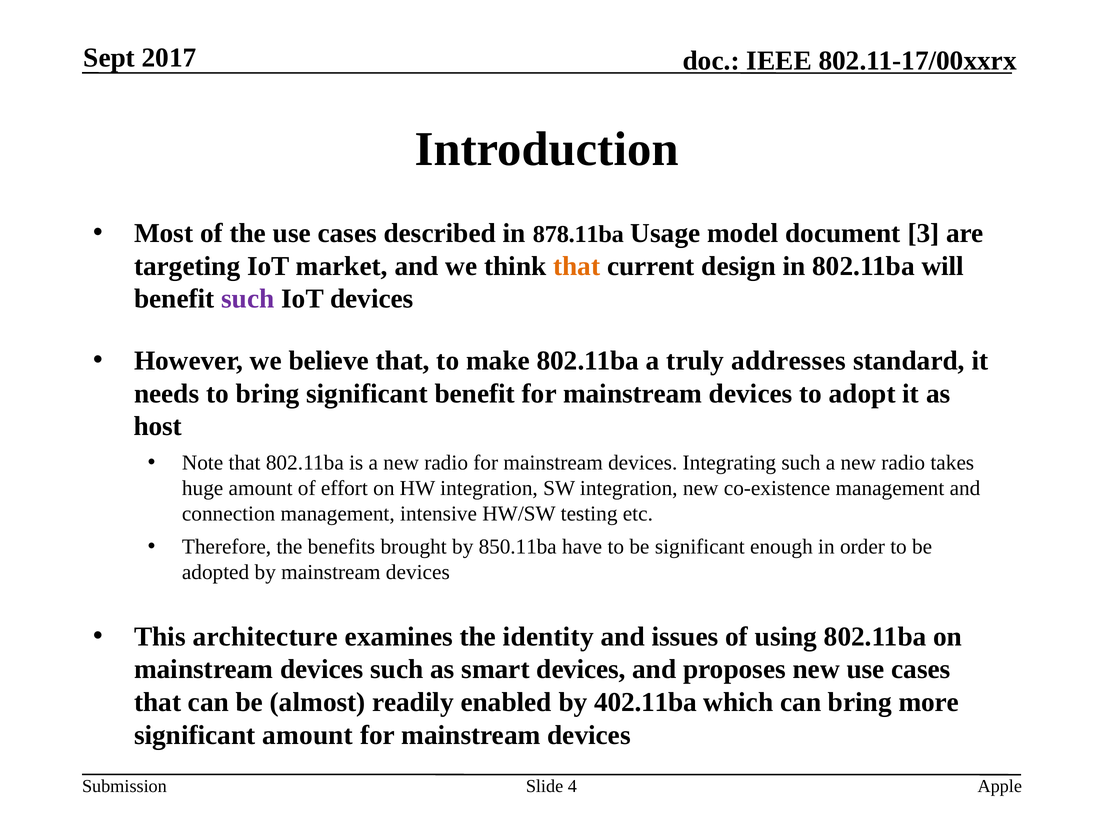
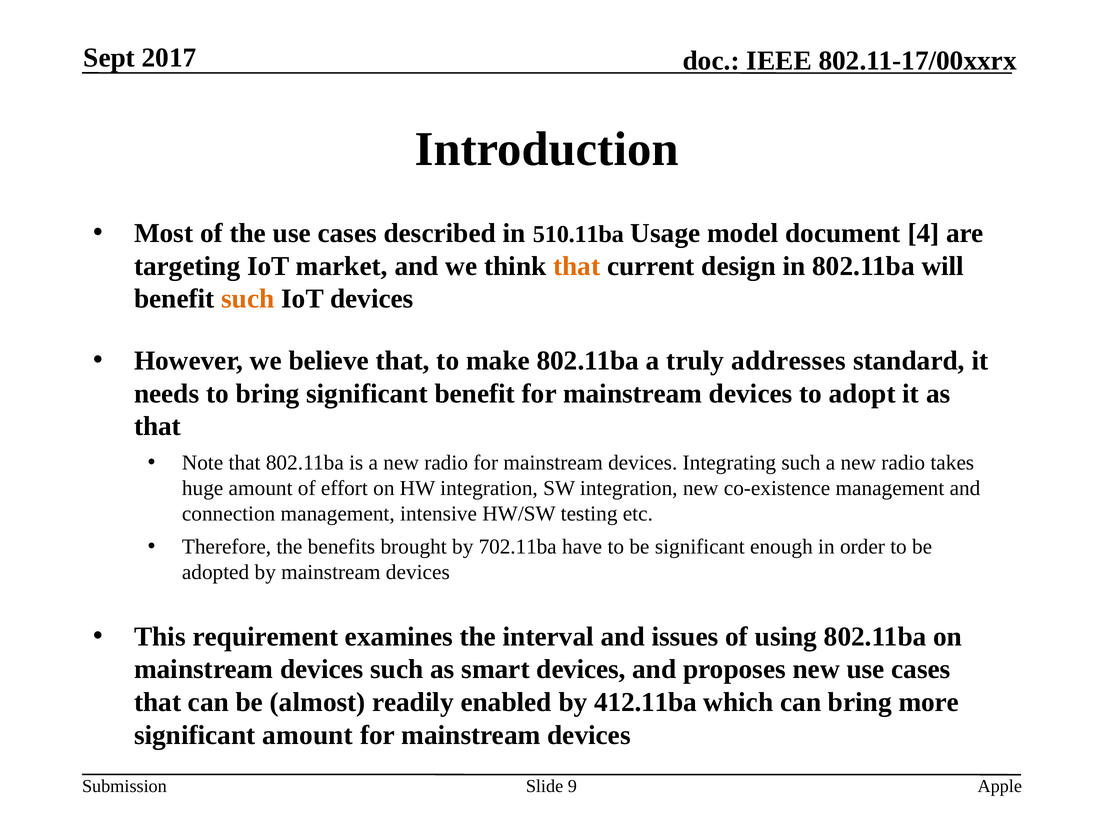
878.11ba: 878.11ba -> 510.11ba
3: 3 -> 4
such at (248, 299) colour: purple -> orange
host at (158, 427): host -> that
850.11ba: 850.11ba -> 702.11ba
architecture: architecture -> requirement
identity: identity -> interval
402.11ba: 402.11ba -> 412.11ba
4: 4 -> 9
